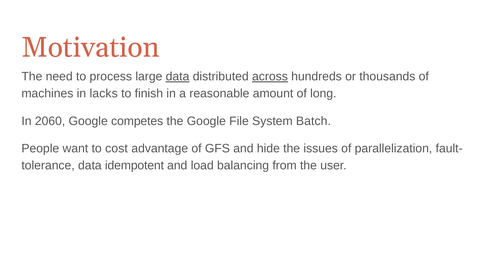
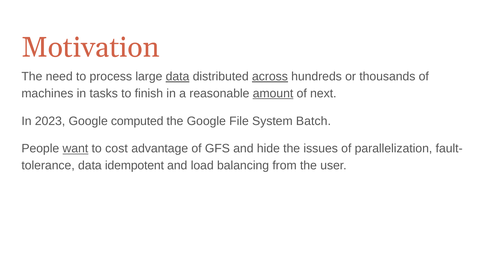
lacks: lacks -> tasks
amount underline: none -> present
long: long -> next
2060: 2060 -> 2023
competes: competes -> computed
want underline: none -> present
